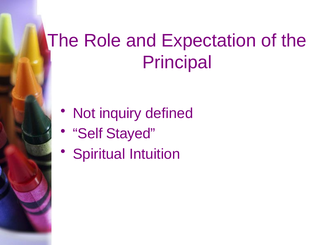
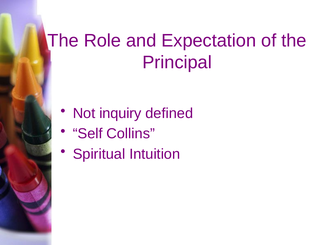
Stayed: Stayed -> Collins
